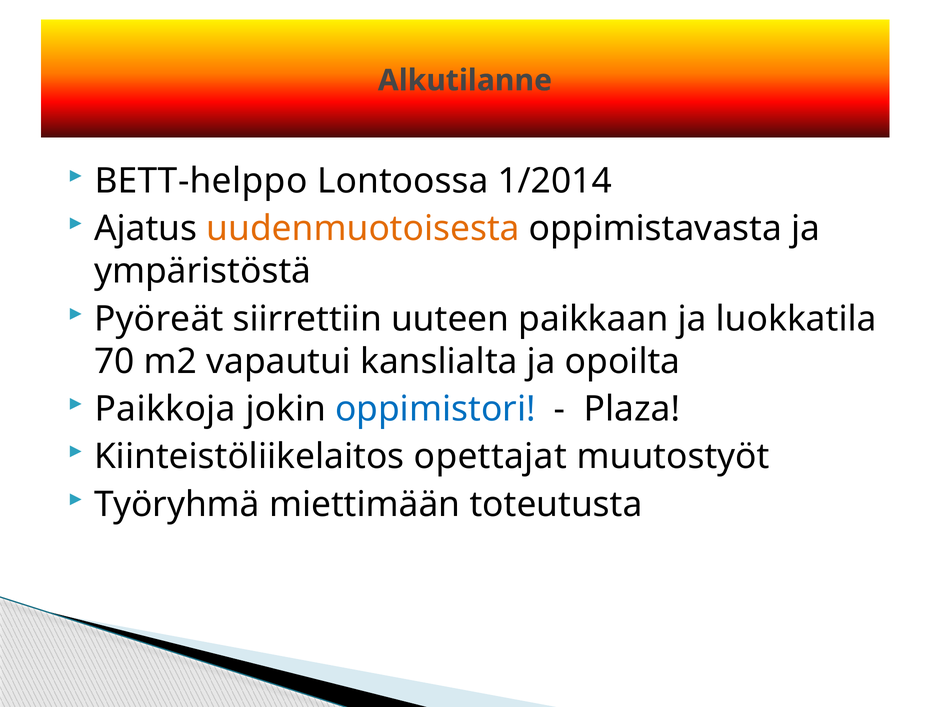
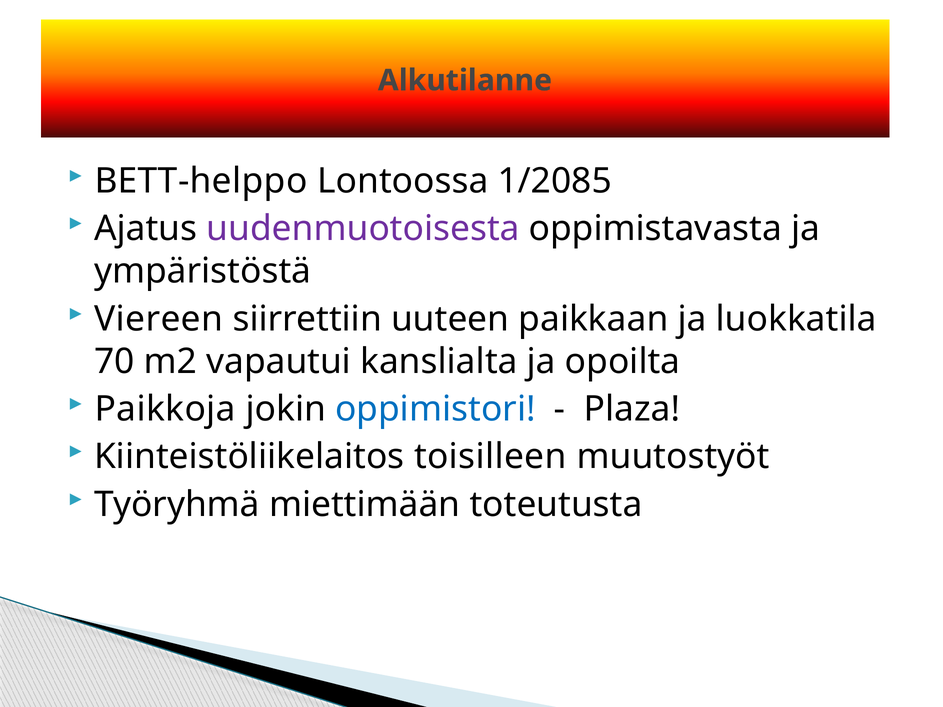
1/2014: 1/2014 -> 1/2085
uudenmuotoisesta colour: orange -> purple
Pyöreät: Pyöreät -> Viereen
opettajat: opettajat -> toisilleen
